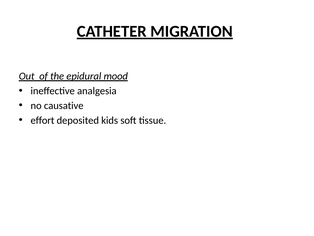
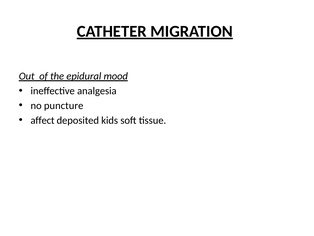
causative: causative -> puncture
effort: effort -> affect
